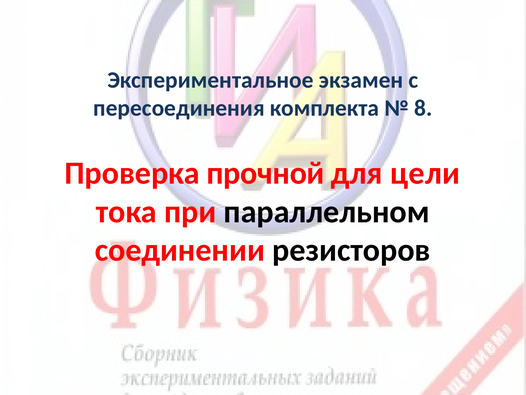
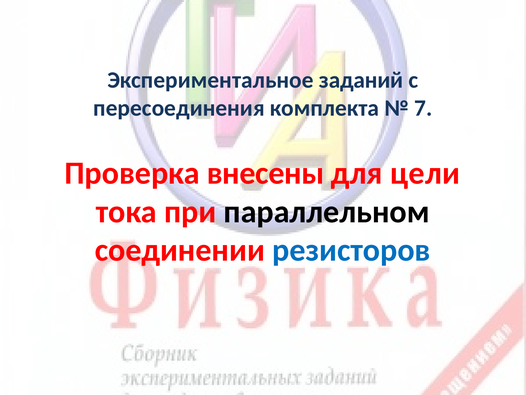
экзамен: экзамен -> заданий
8: 8 -> 7
прочной: прочной -> внесены
резисторов colour: black -> blue
